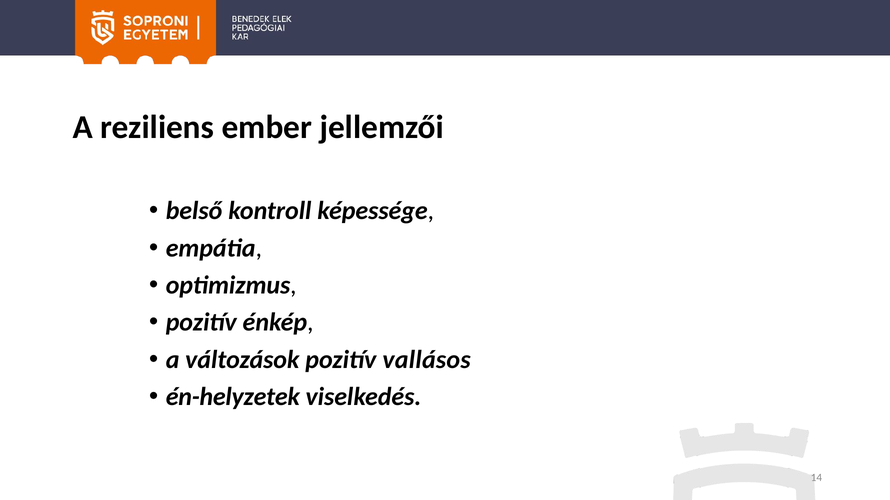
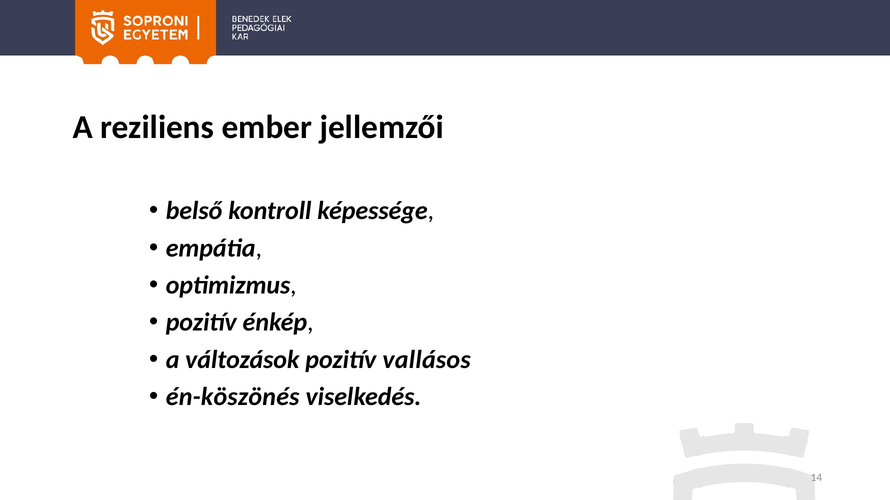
én-helyzetek: én-helyzetek -> én-köszönés
